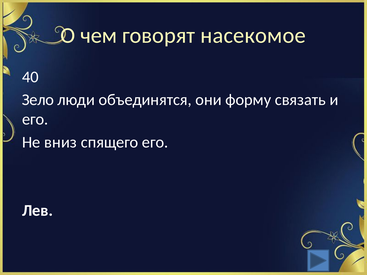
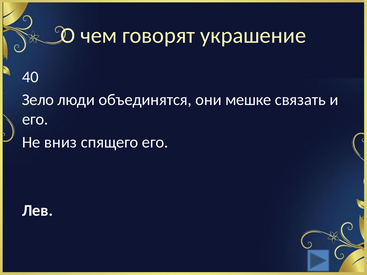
насекомое: насекомое -> украшение
форму: форму -> мешке
